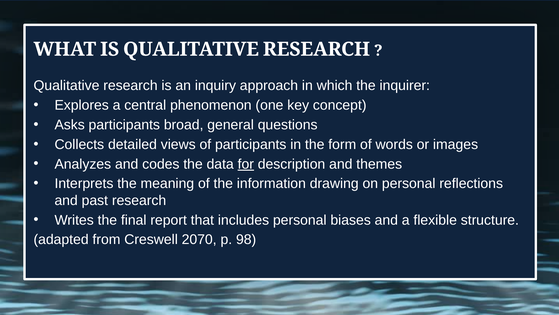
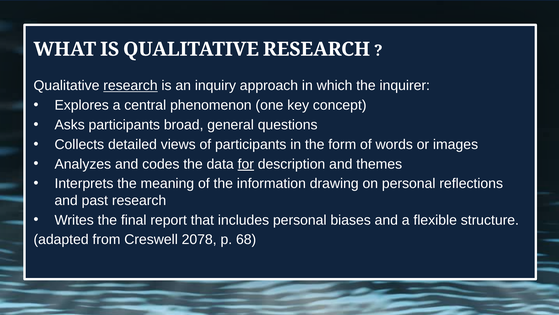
research at (130, 86) underline: none -> present
2070: 2070 -> 2078
98: 98 -> 68
